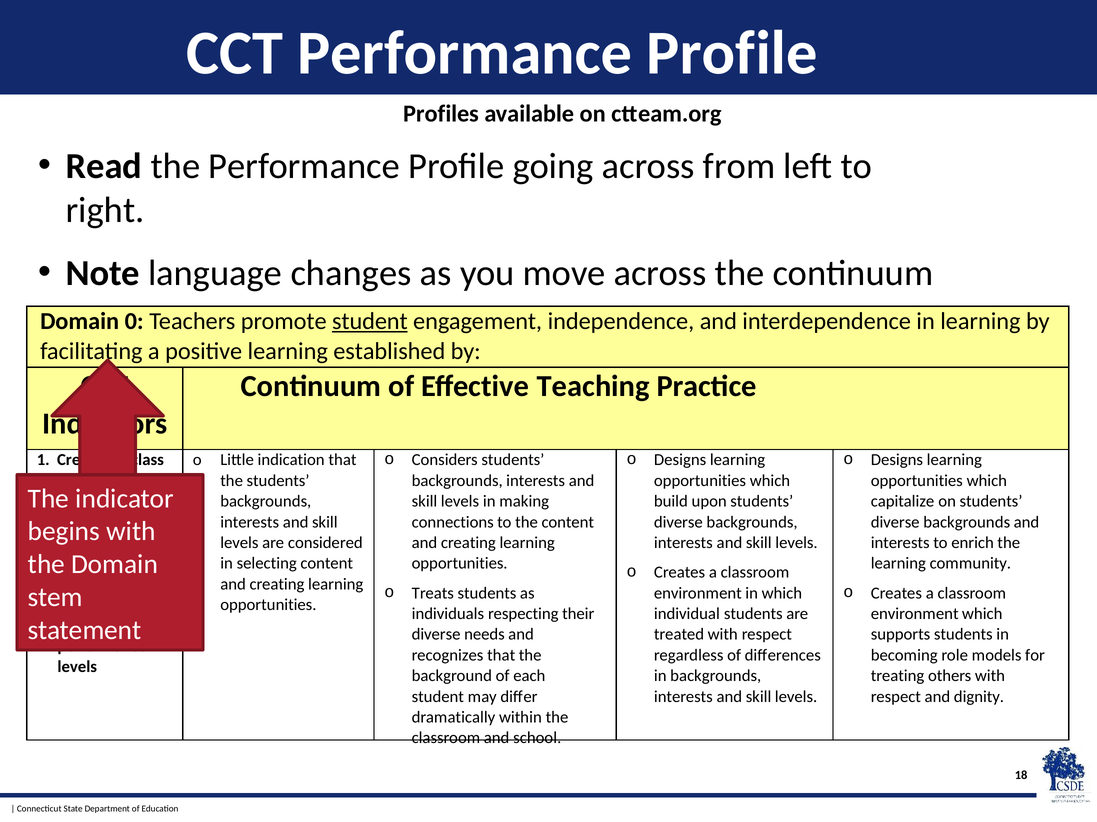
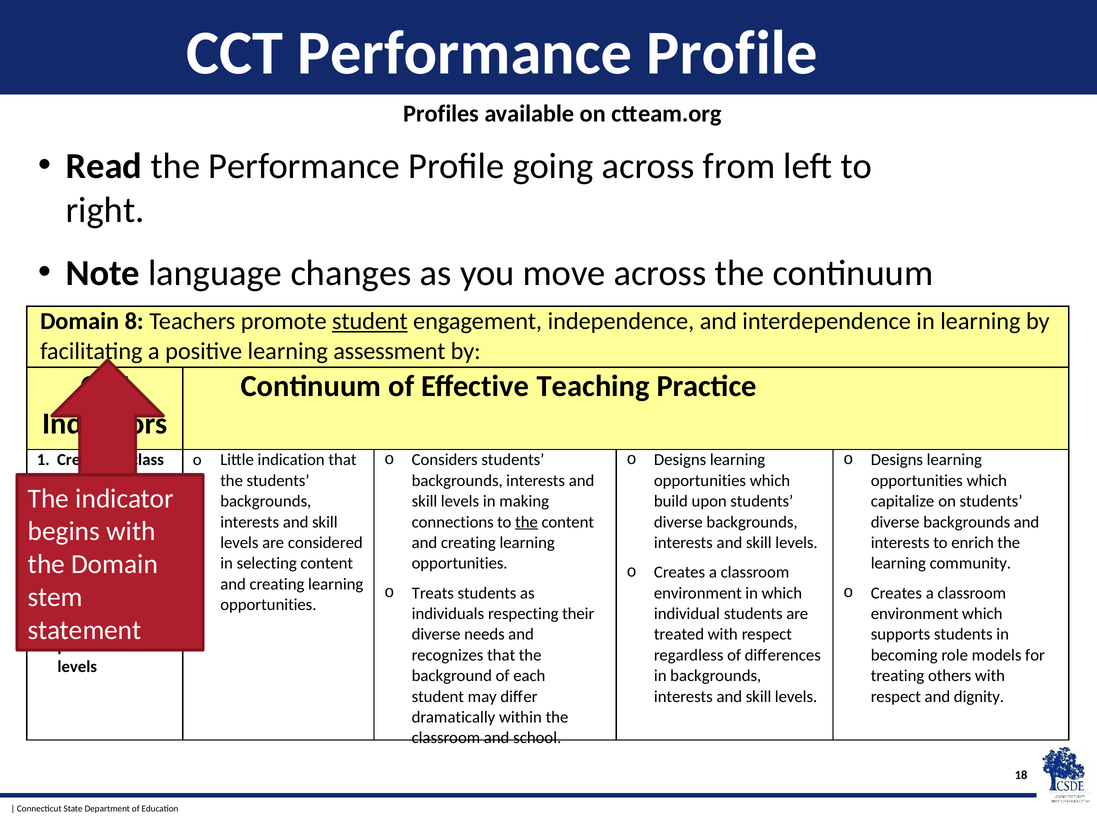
0: 0 -> 8
established: established -> assessment
the at (527, 522) underline: none -> present
